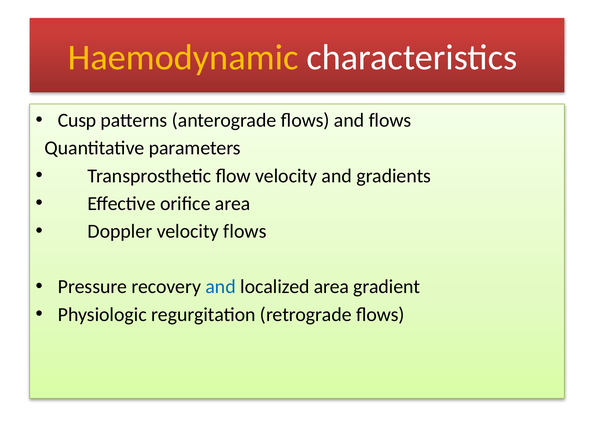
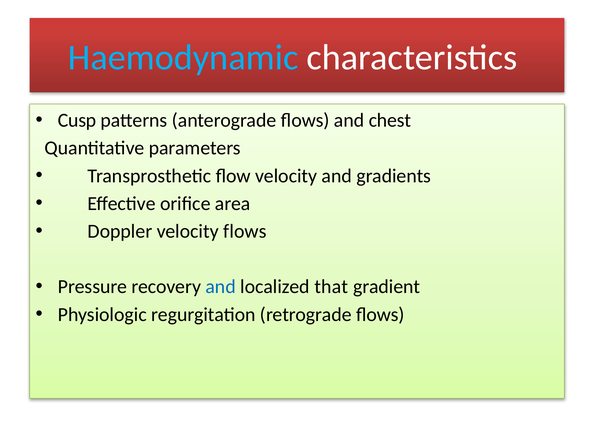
Haemodynamic colour: yellow -> light blue
and flows: flows -> chest
localized area: area -> that
